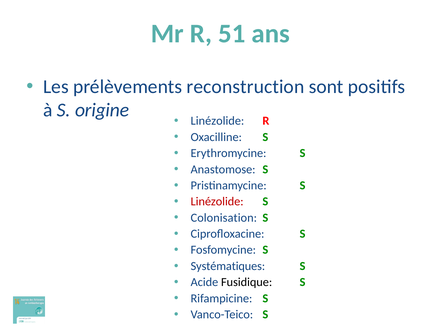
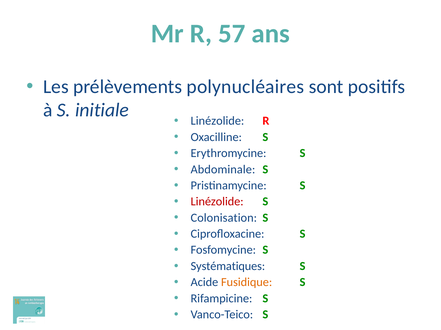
51: 51 -> 57
reconstruction: reconstruction -> polynucléaires
origine: origine -> initiale
Anastomose: Anastomose -> Abdominale
Fusidique colour: black -> orange
